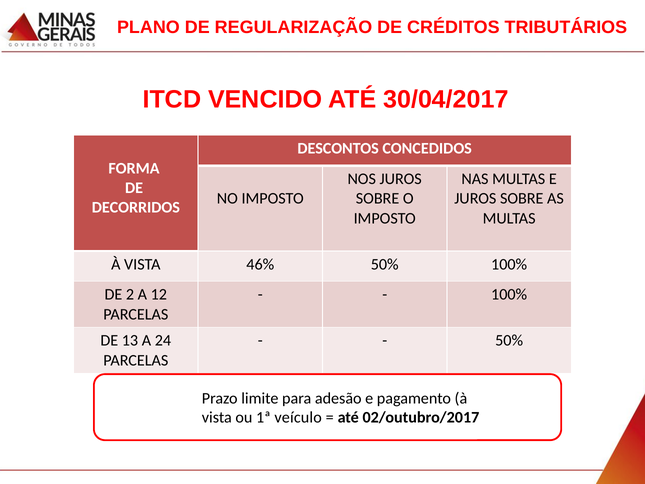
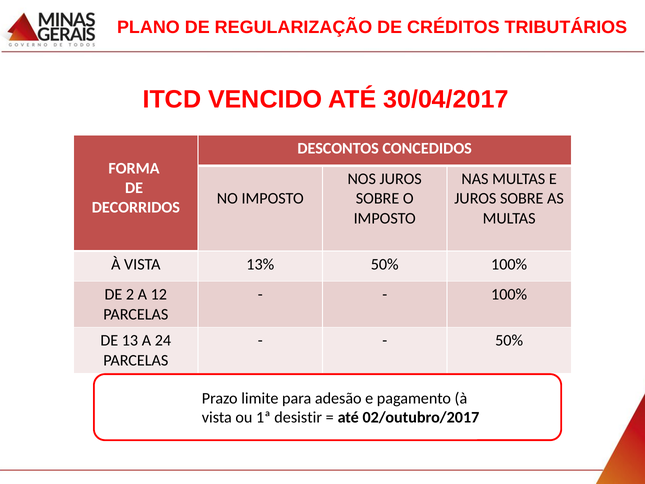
46%: 46% -> 13%
veículo: veículo -> desistir
